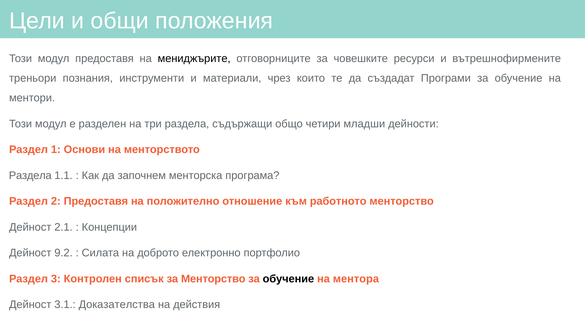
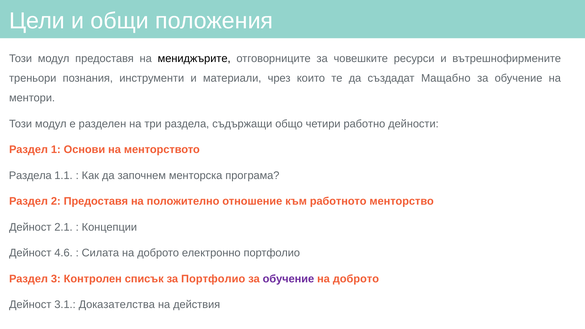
Програми: Програми -> Мащабно
младши: младши -> работно
9.2: 9.2 -> 4.6
за Менторство: Менторство -> Портфолио
обучение at (288, 279) colour: black -> purple
ментора at (356, 279): ментора -> доброто
